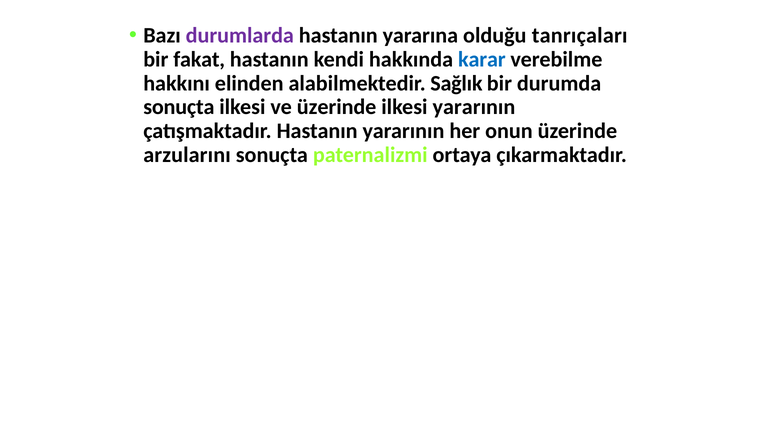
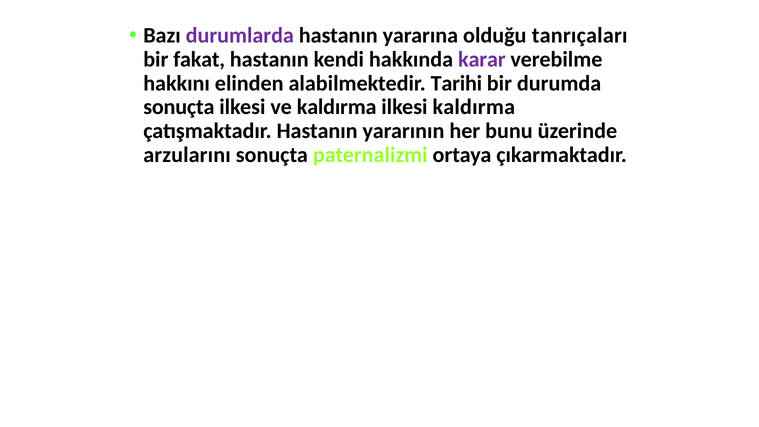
karar colour: blue -> purple
Sağlık: Sağlık -> Tarihi
ve üzerinde: üzerinde -> kaldırma
ilkesi yararının: yararının -> kaldırma
onun: onun -> bunu
